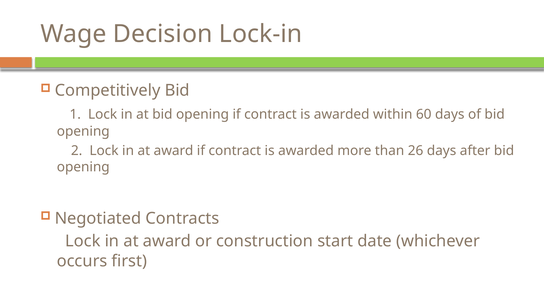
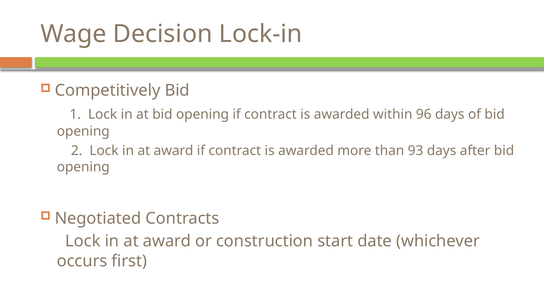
60: 60 -> 96
26: 26 -> 93
